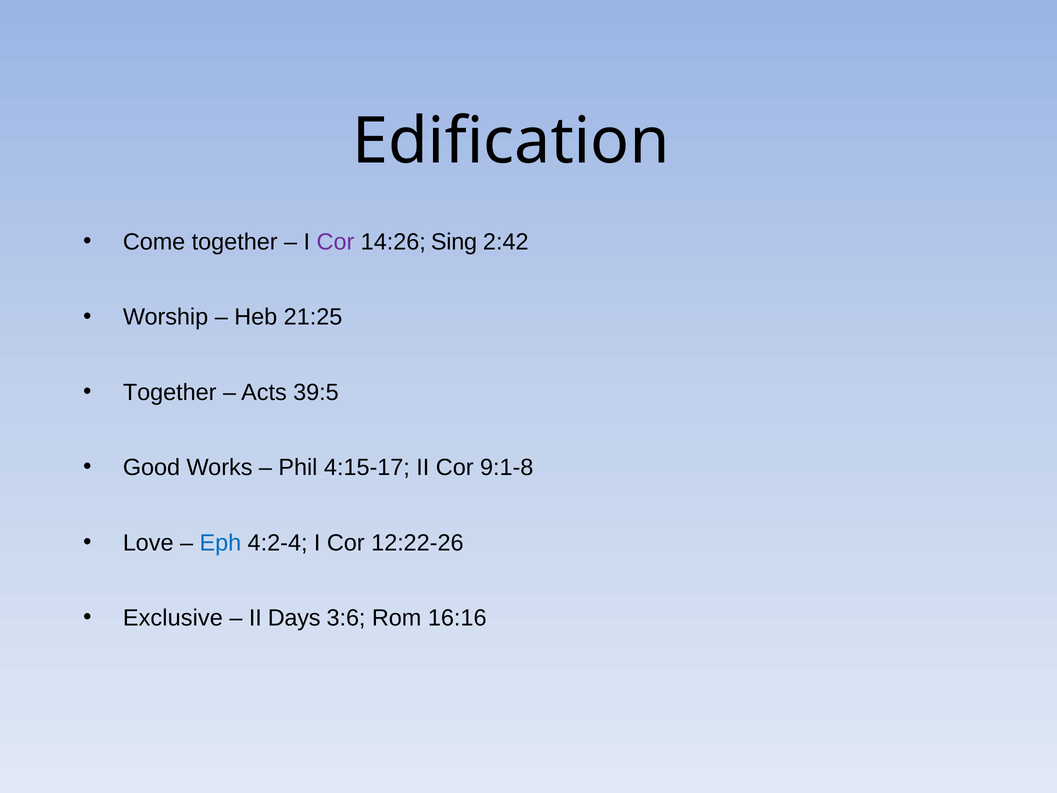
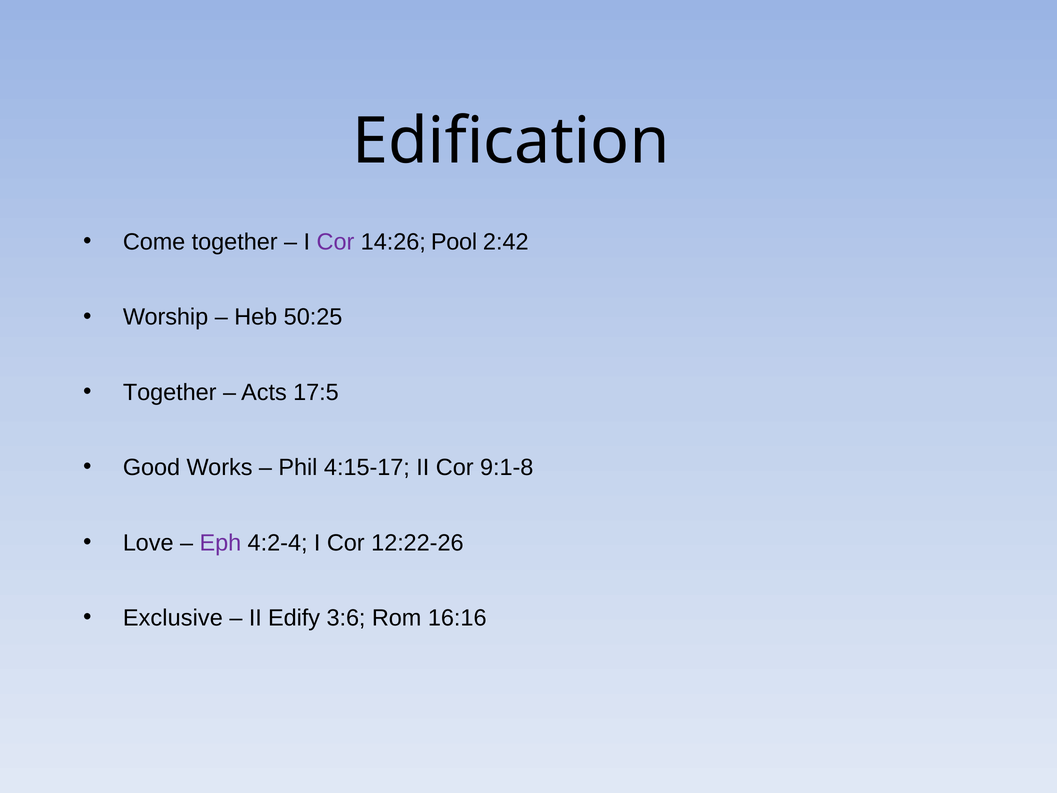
Sing: Sing -> Pool
21:25: 21:25 -> 50:25
39:5: 39:5 -> 17:5
Eph colour: blue -> purple
Days: Days -> Edify
